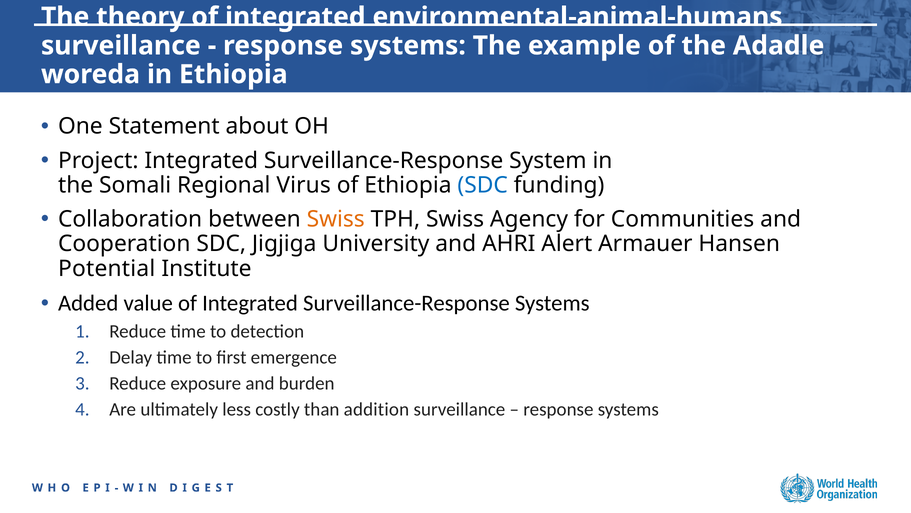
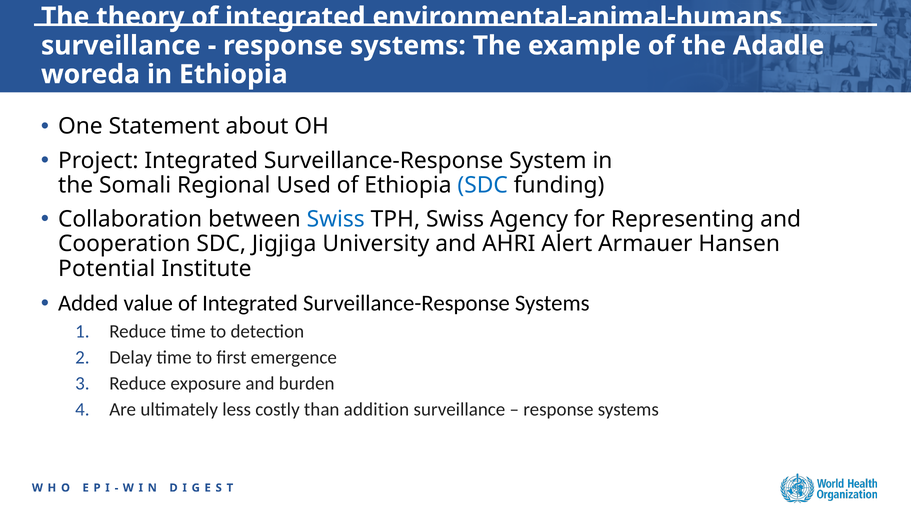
Virus: Virus -> Used
Swiss at (336, 219) colour: orange -> blue
Communities: Communities -> Representing
